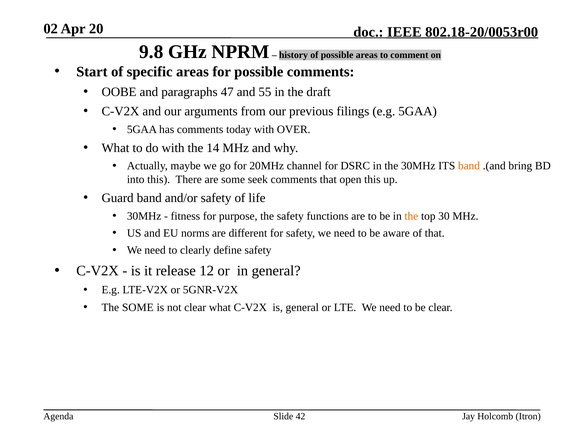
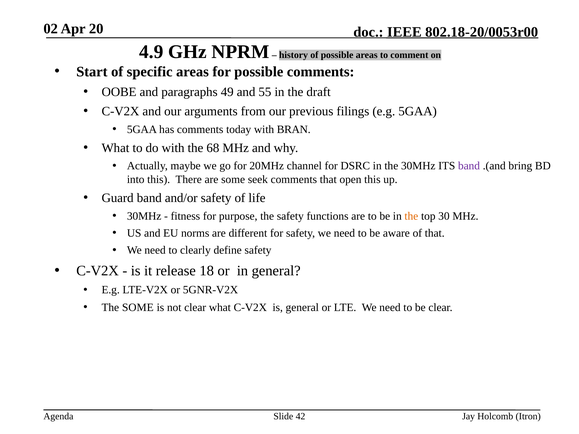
9.8: 9.8 -> 4.9
47: 47 -> 49
OVER: OVER -> BRAN
14: 14 -> 68
band at (469, 166) colour: orange -> purple
12: 12 -> 18
